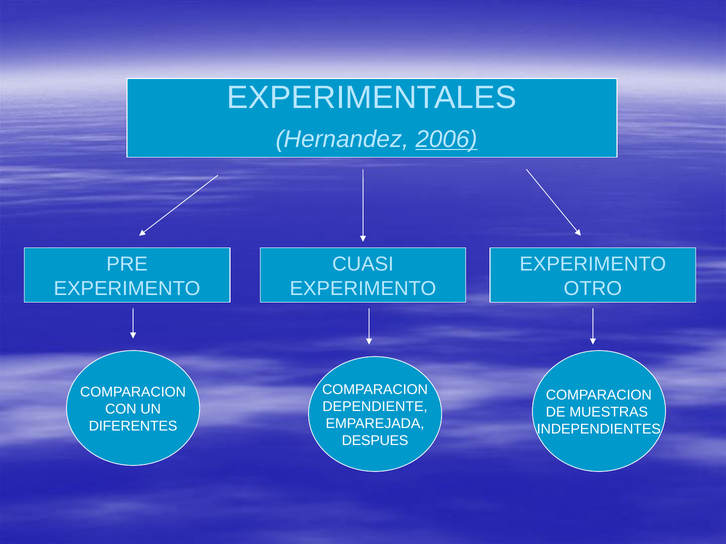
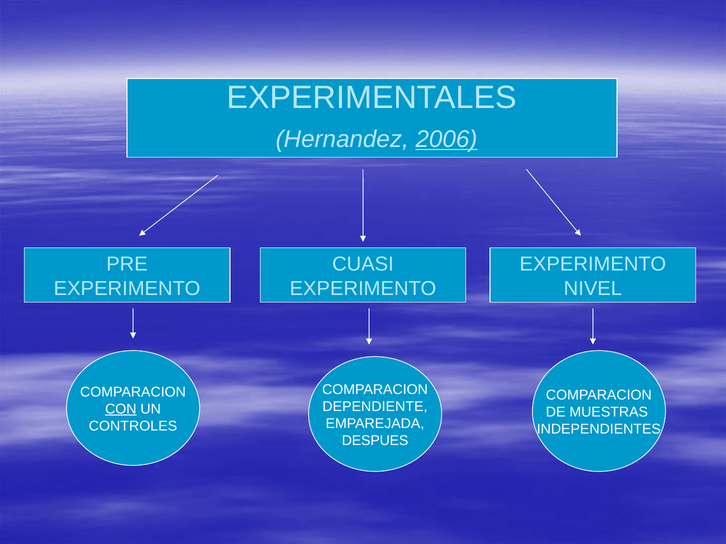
OTRO: OTRO -> NIVEL
CON underline: none -> present
DIFERENTES: DIFERENTES -> CONTROLES
